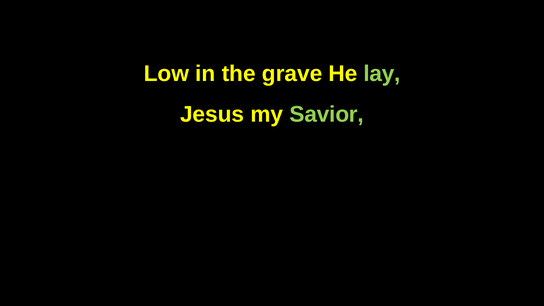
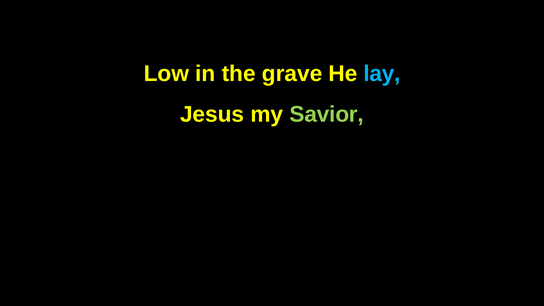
lay colour: light green -> light blue
